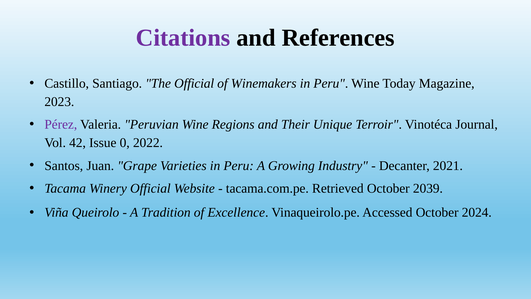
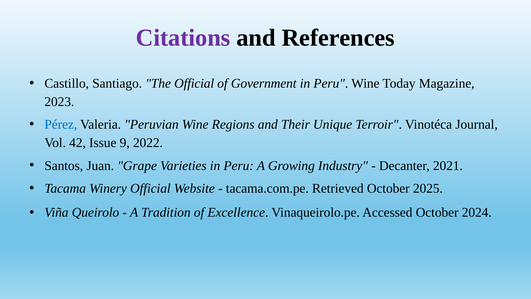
Winemakers: Winemakers -> Government
Pérez colour: purple -> blue
0: 0 -> 9
2039: 2039 -> 2025
